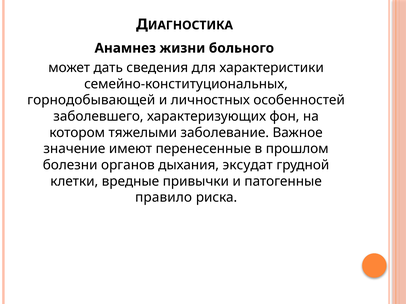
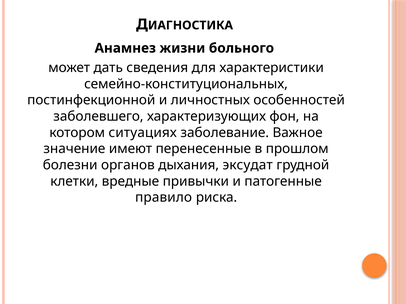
горнодобывающей: горнодобывающей -> постинфекционной
тяжелыми: тяжелыми -> ситуациях
